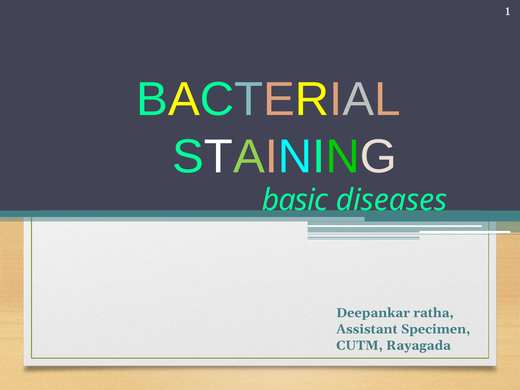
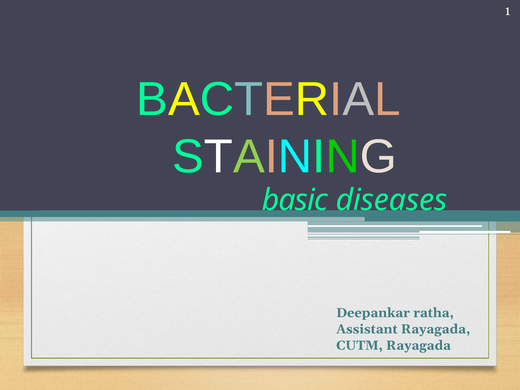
Assistant Specimen: Specimen -> Rayagada
